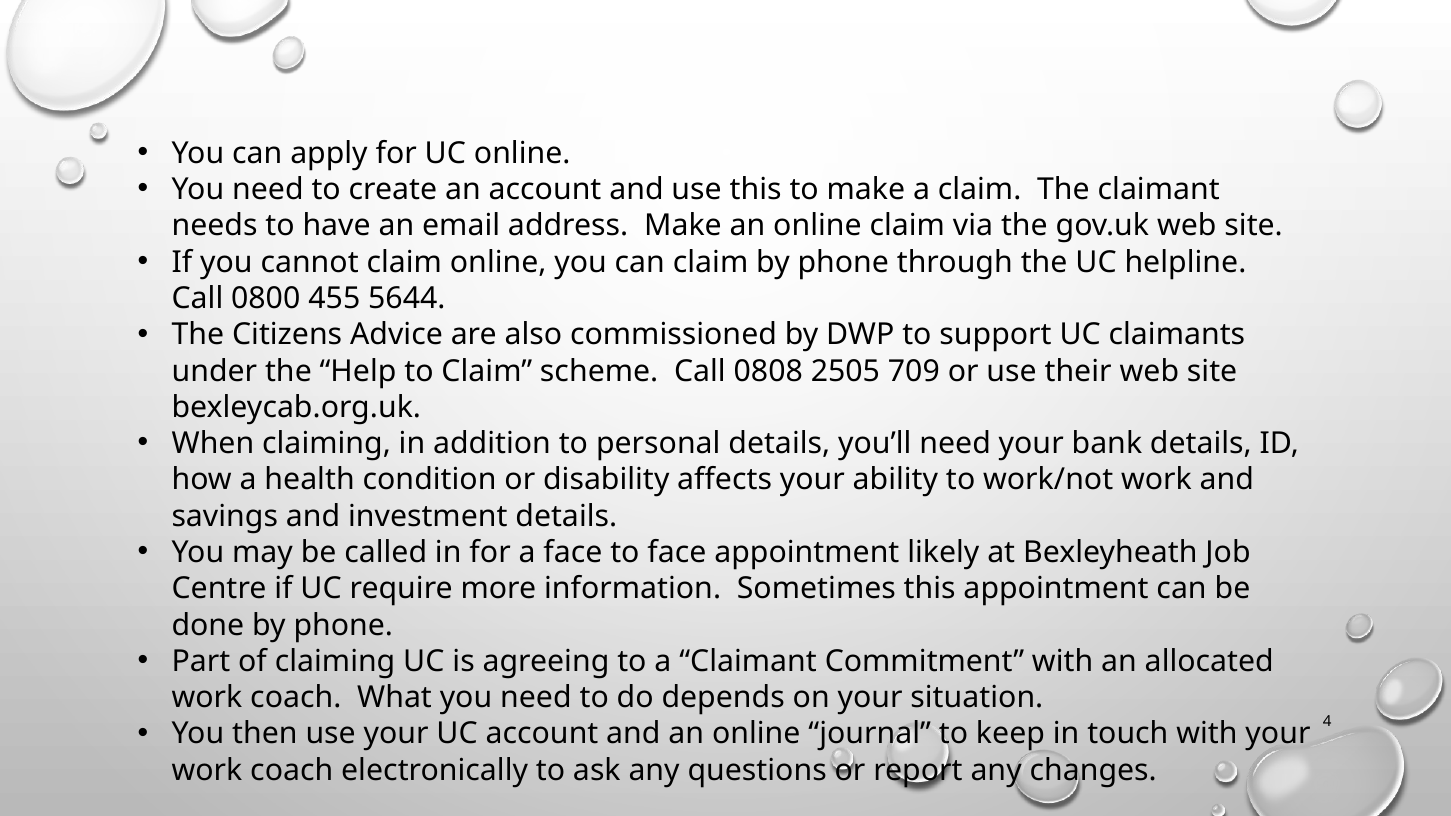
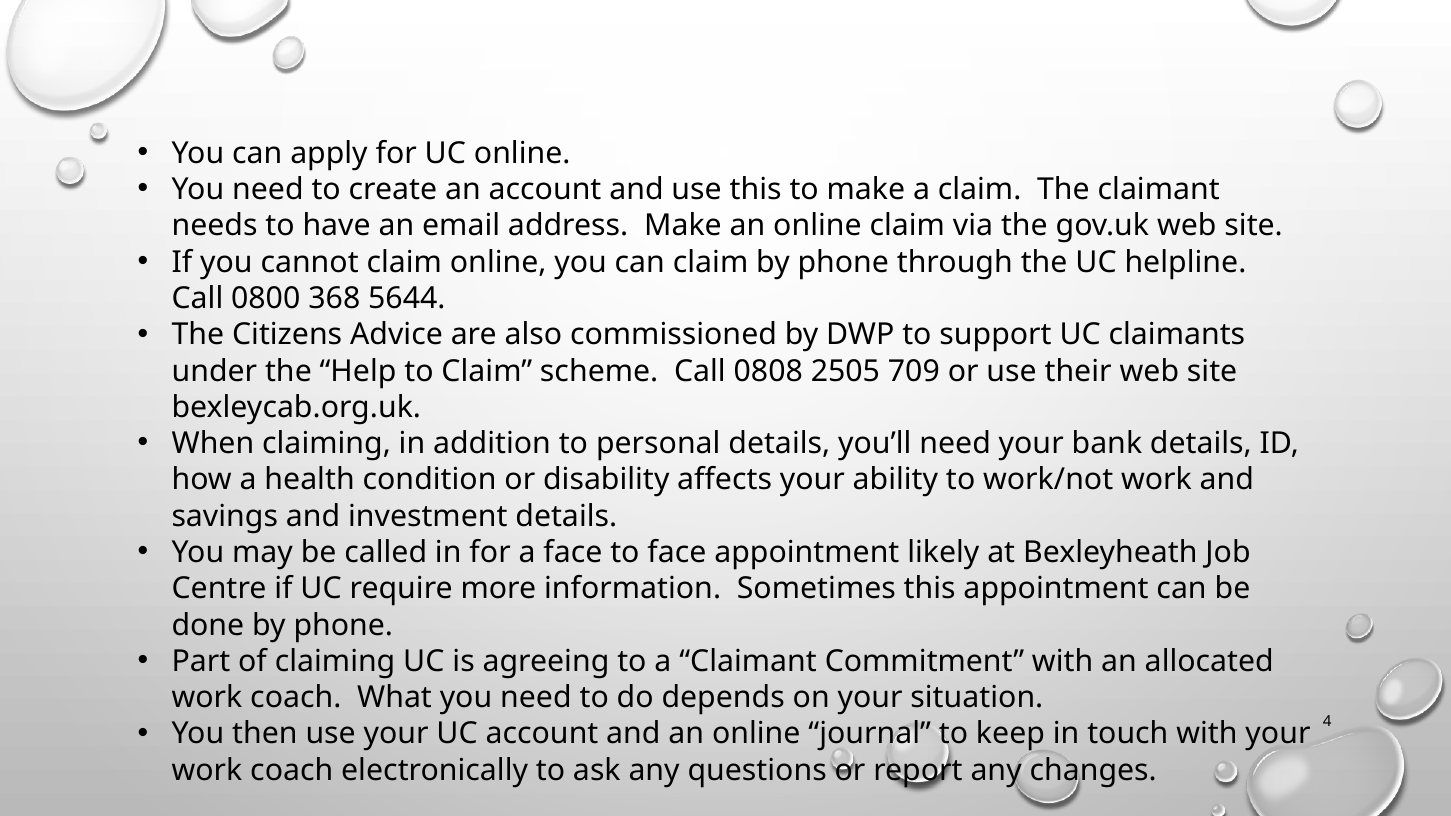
455: 455 -> 368
